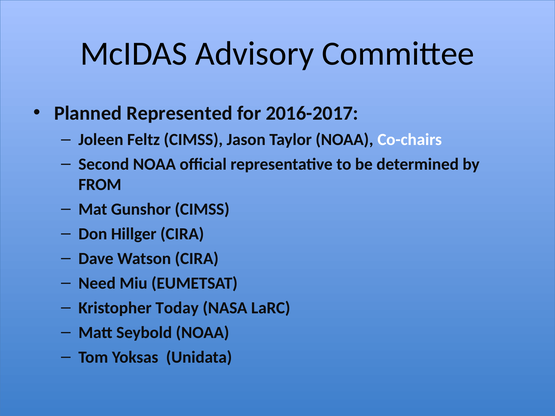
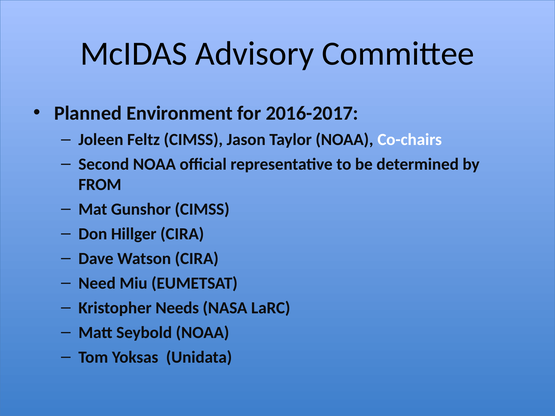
Represented: Represented -> Environment
Today: Today -> Needs
